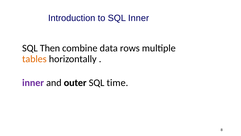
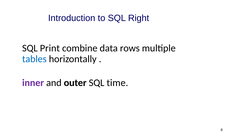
SQL Inner: Inner -> Right
Then: Then -> Print
tables colour: orange -> blue
